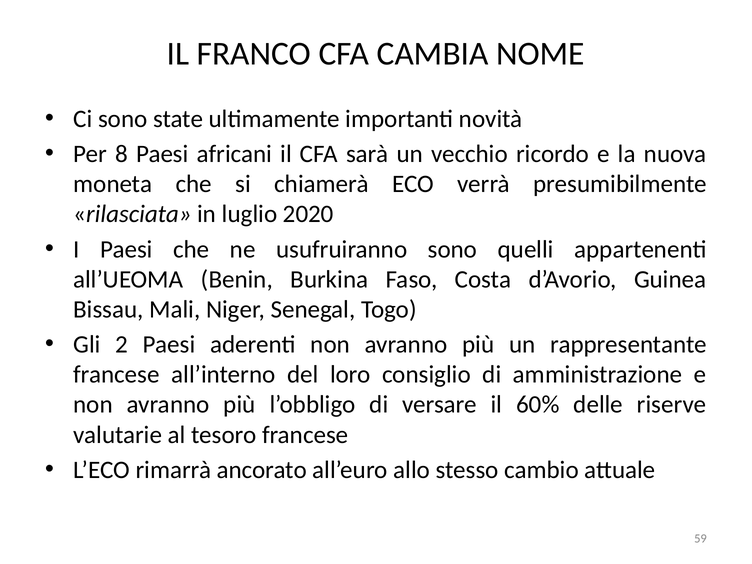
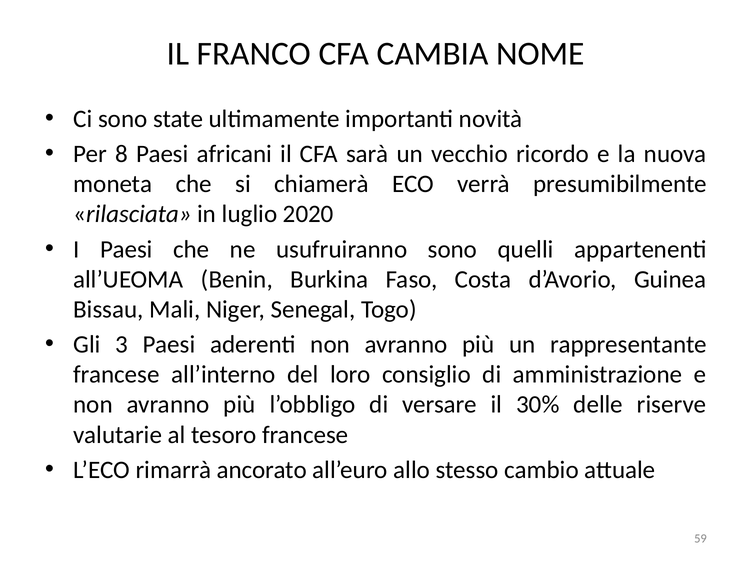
2: 2 -> 3
60%: 60% -> 30%
